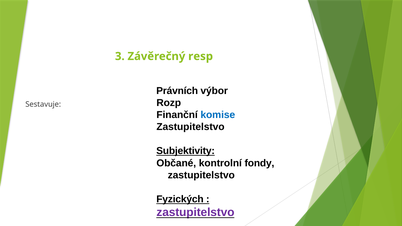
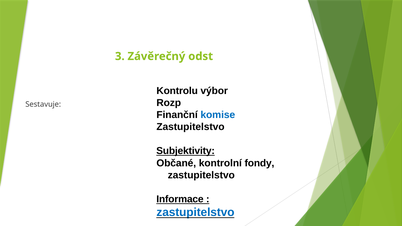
resp: resp -> odst
Právních: Právních -> Kontrolu
Fyzických: Fyzických -> Informace
zastupitelstvo at (195, 213) colour: purple -> blue
